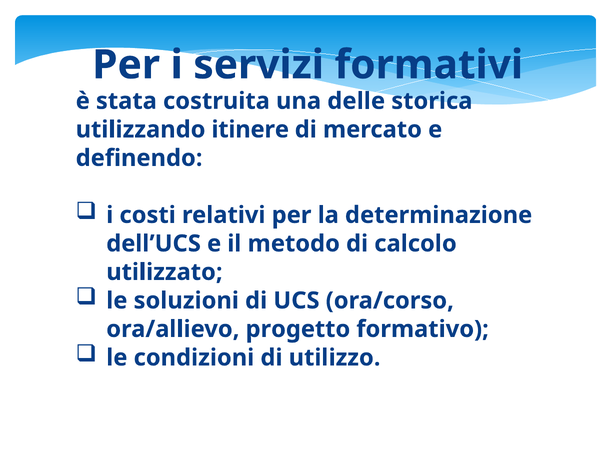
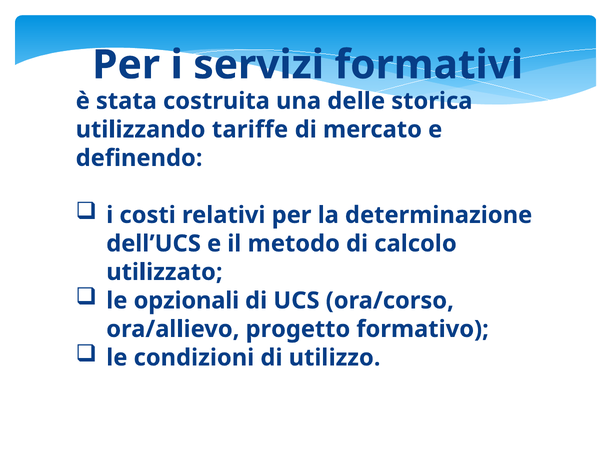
itinere: itinere -> tariffe
soluzioni: soluzioni -> opzionali
